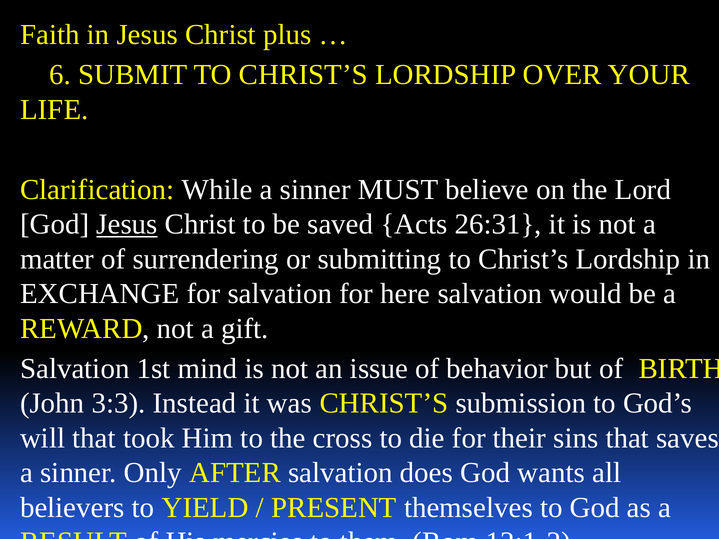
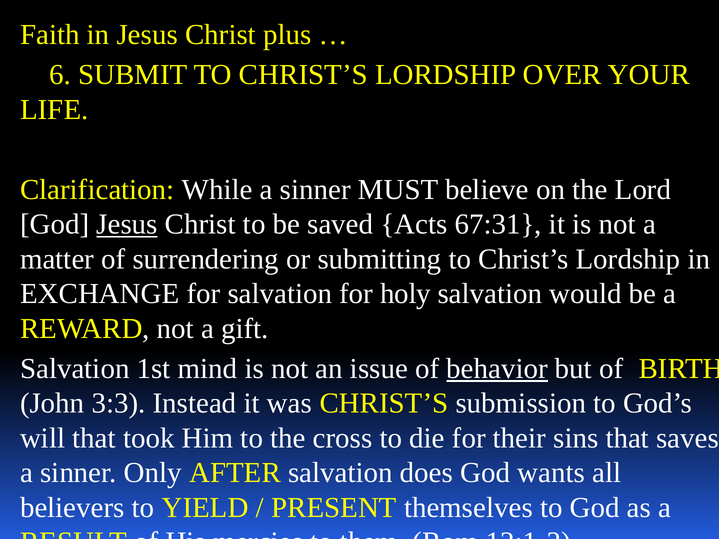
26:31: 26:31 -> 67:31
here: here -> holy
behavior underline: none -> present
